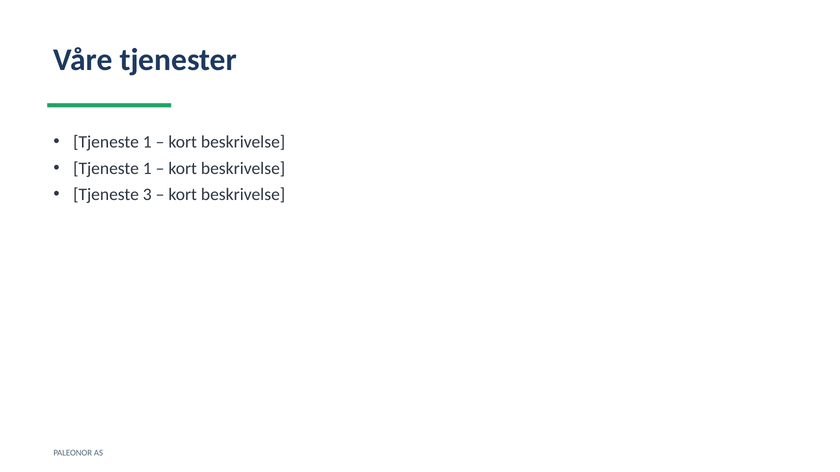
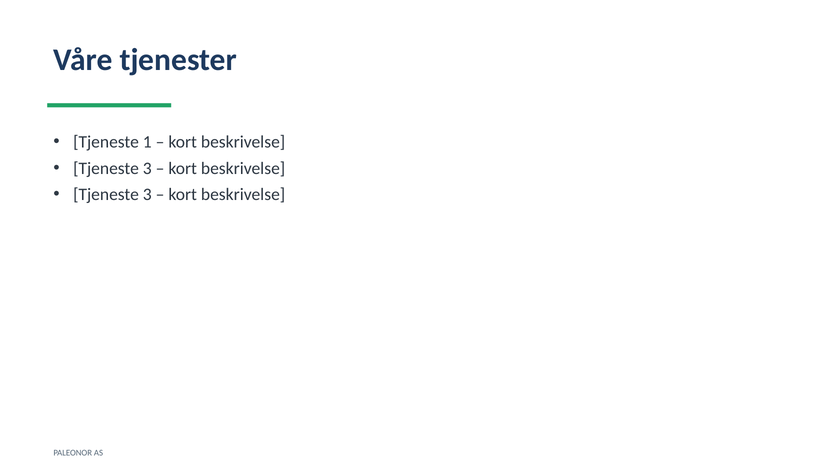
1 at (147, 169): 1 -> 3
